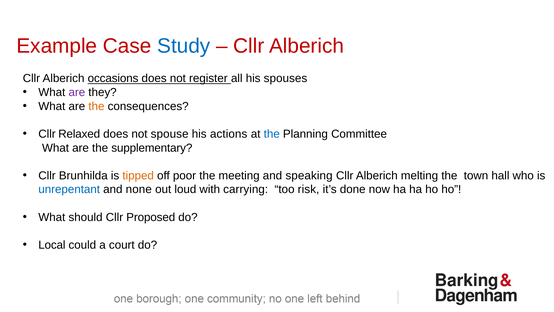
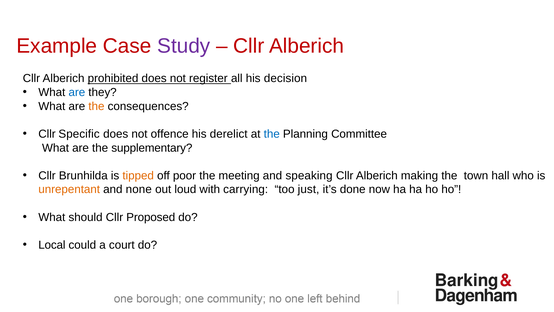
Study colour: blue -> purple
occasions: occasions -> prohibited
spouses: spouses -> decision
are at (77, 92) colour: purple -> blue
Relaxed: Relaxed -> Specific
spouse: spouse -> offence
actions: actions -> derelict
melting: melting -> making
unrepentant colour: blue -> orange
risk: risk -> just
